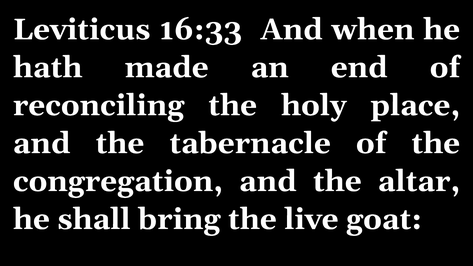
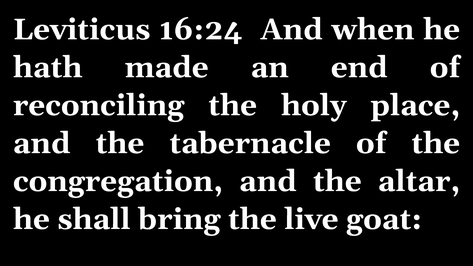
16:33: 16:33 -> 16:24
